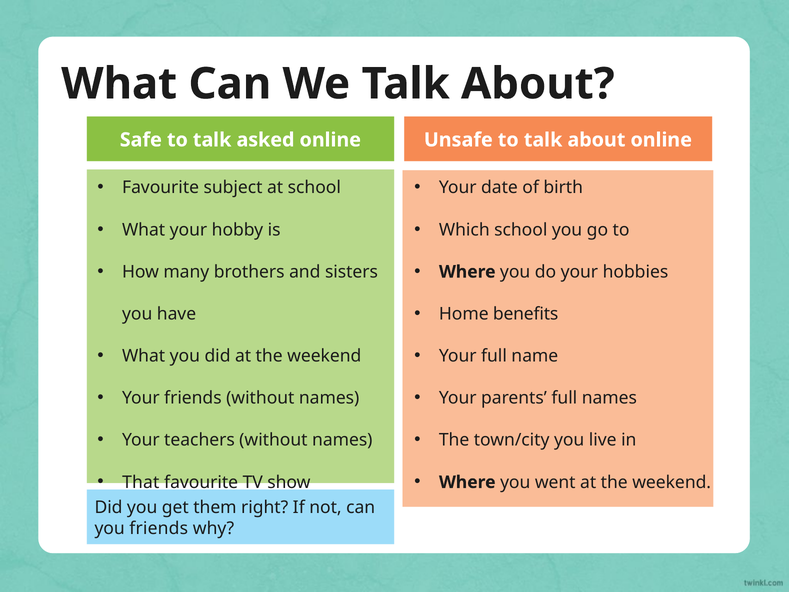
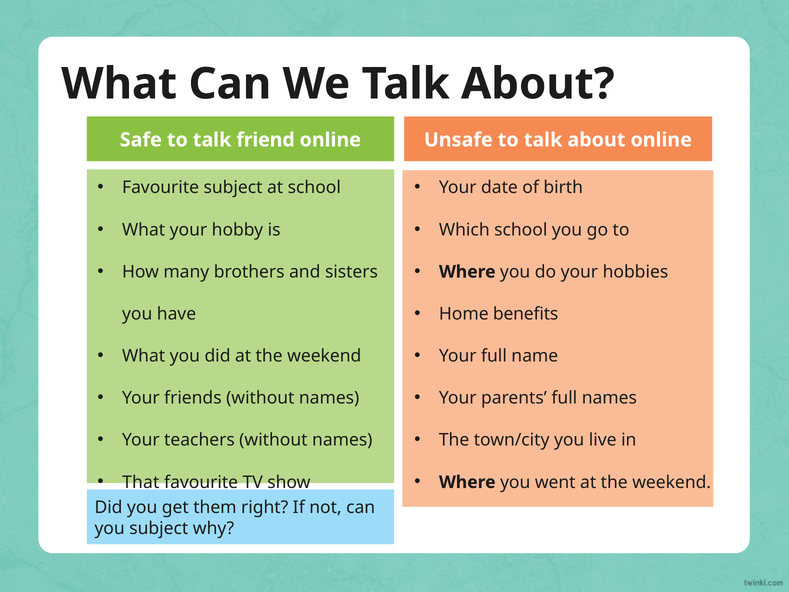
asked: asked -> friend
you friends: friends -> subject
